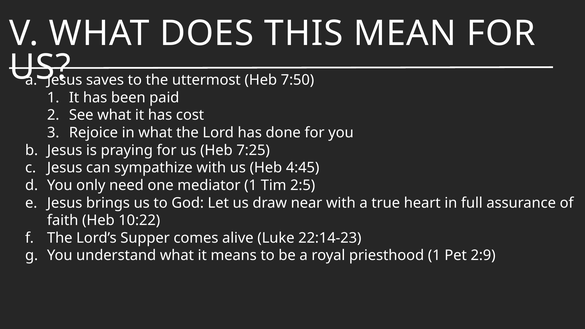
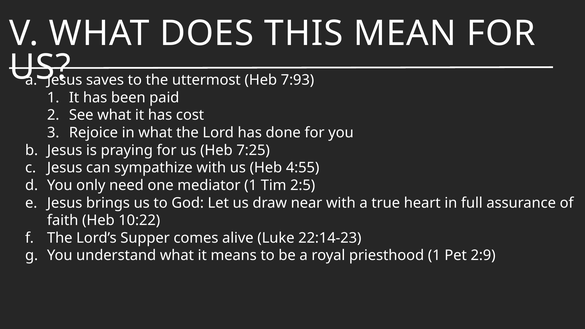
7:50: 7:50 -> 7:93
4:45: 4:45 -> 4:55
